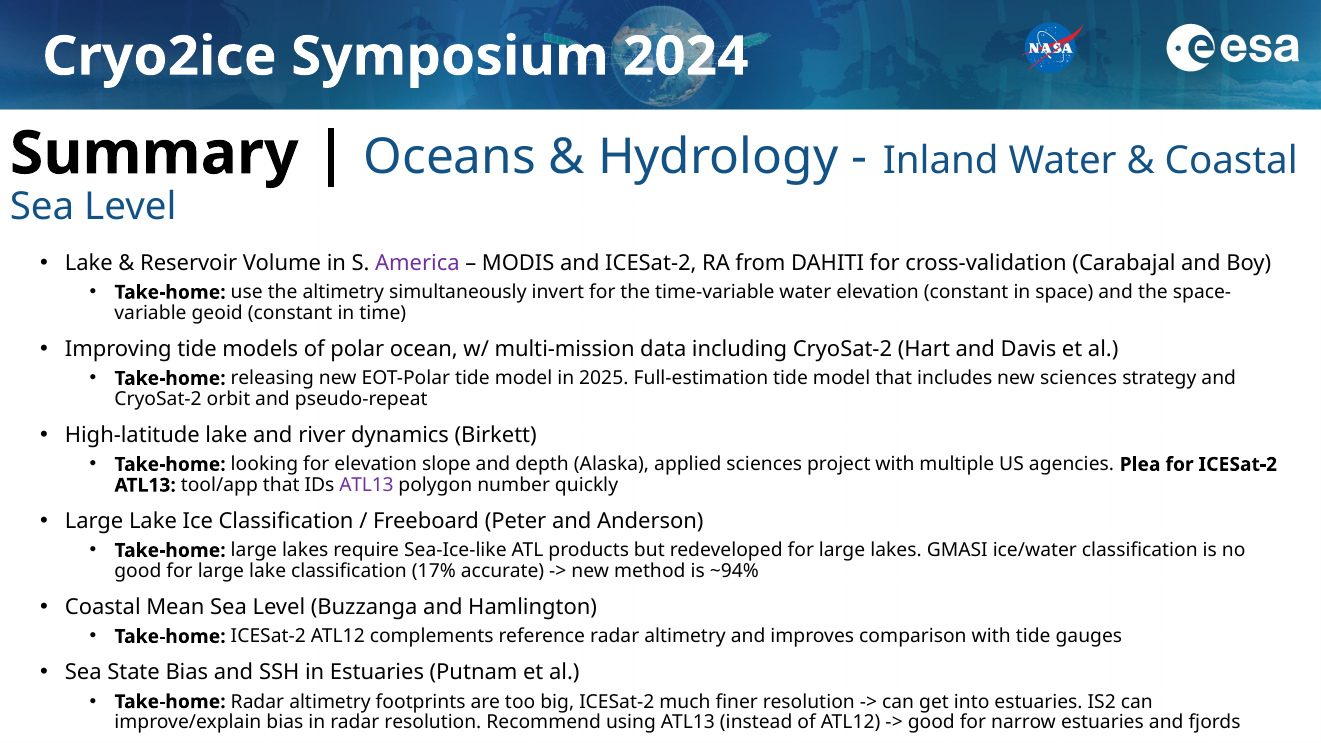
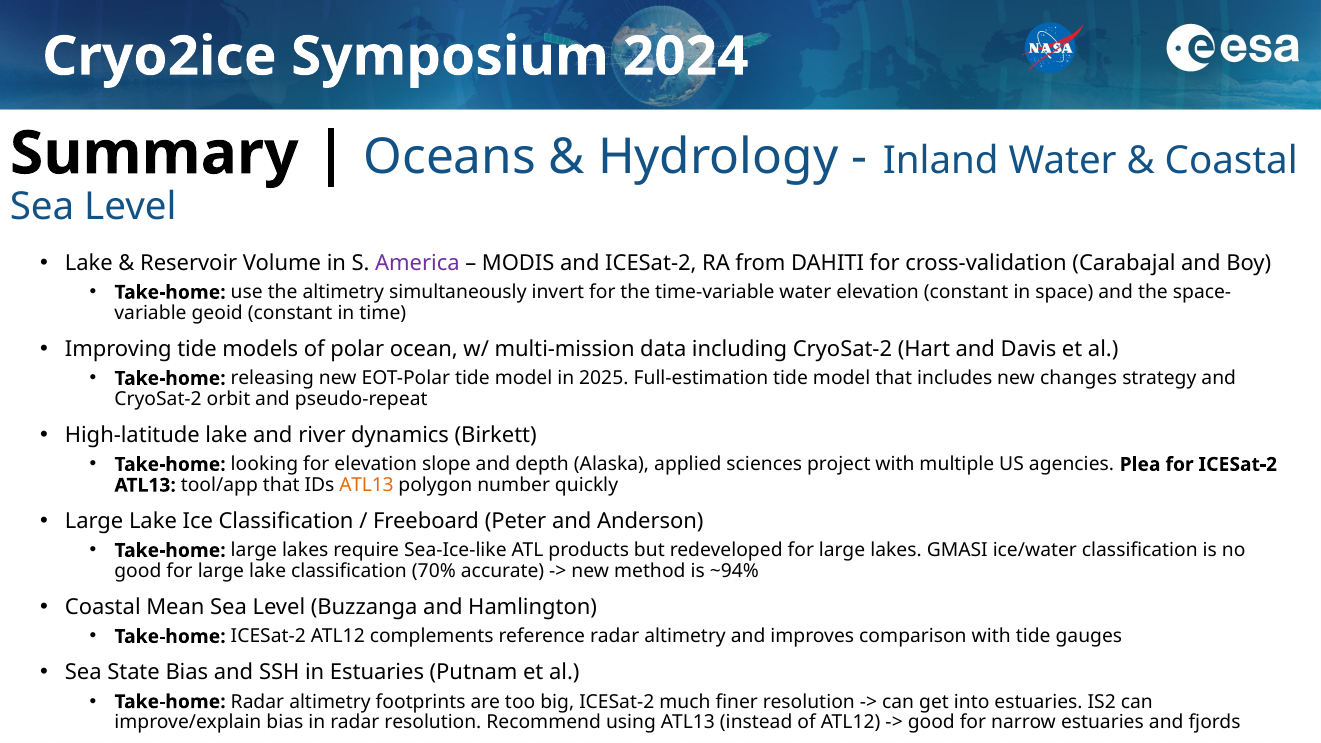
new sciences: sciences -> changes
ATL13 at (366, 485) colour: purple -> orange
17%: 17% -> 70%
